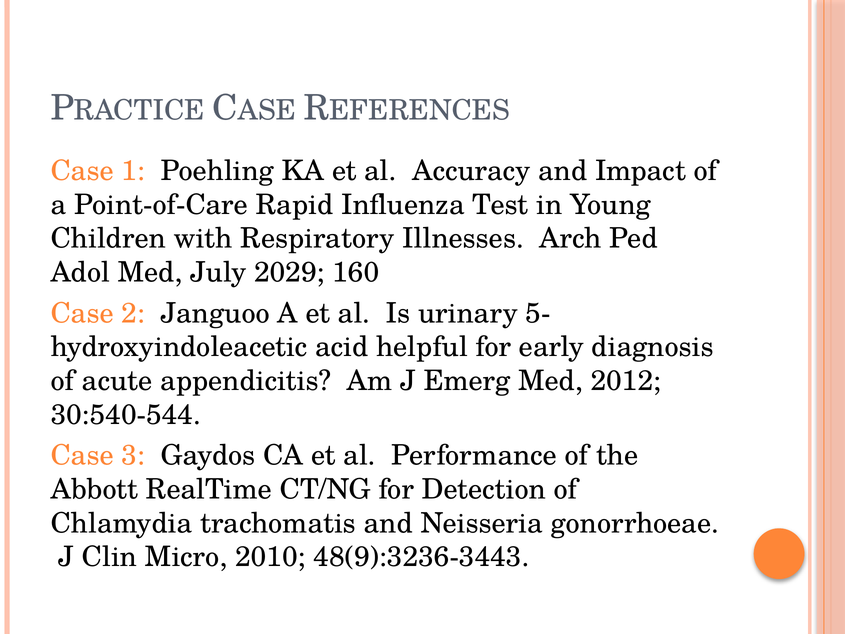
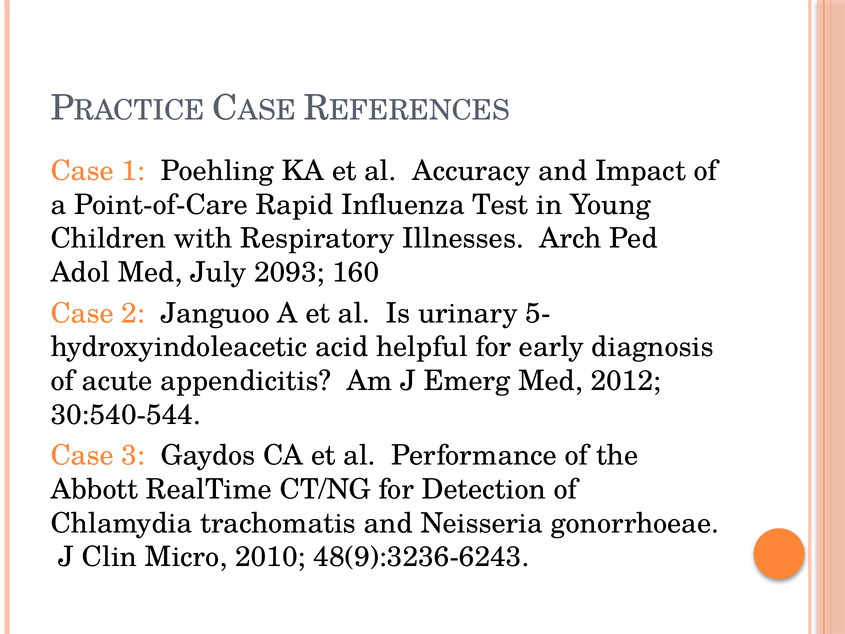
2029: 2029 -> 2093
48(9):3236-3443: 48(9):3236-3443 -> 48(9):3236-6243
